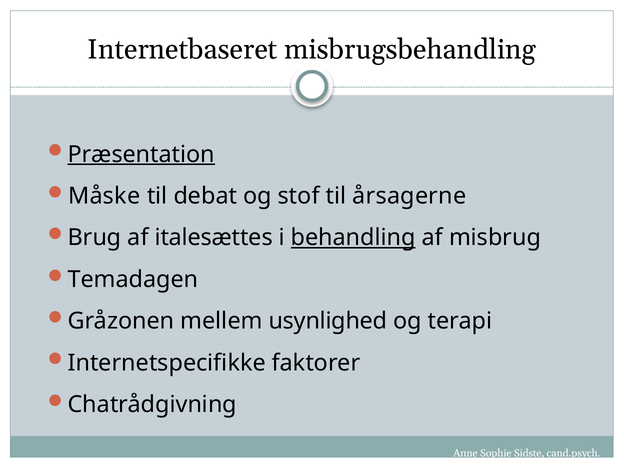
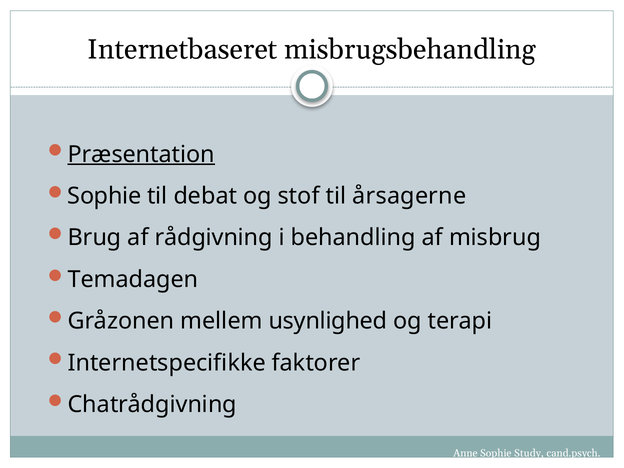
Måske at (104, 196): Måske -> Sophie
italesættes: italesættes -> rådgivning
behandling underline: present -> none
Sidste: Sidste -> Study
